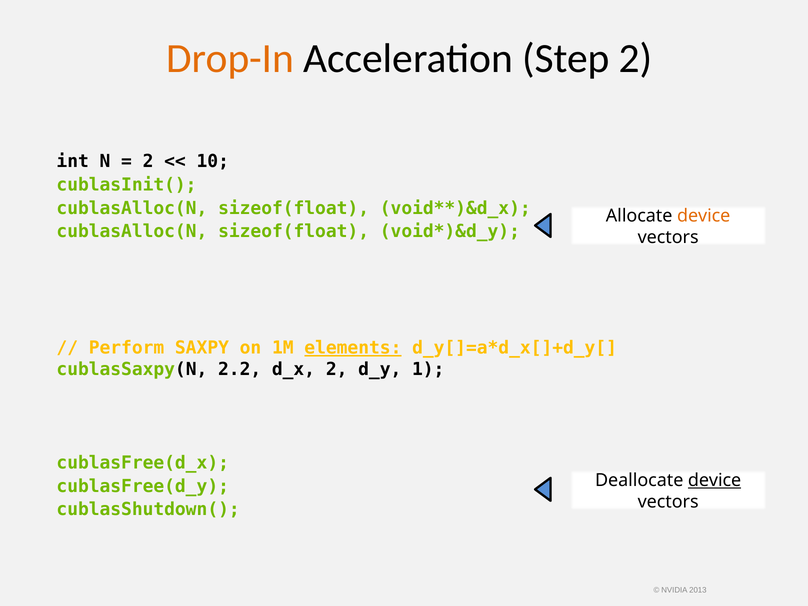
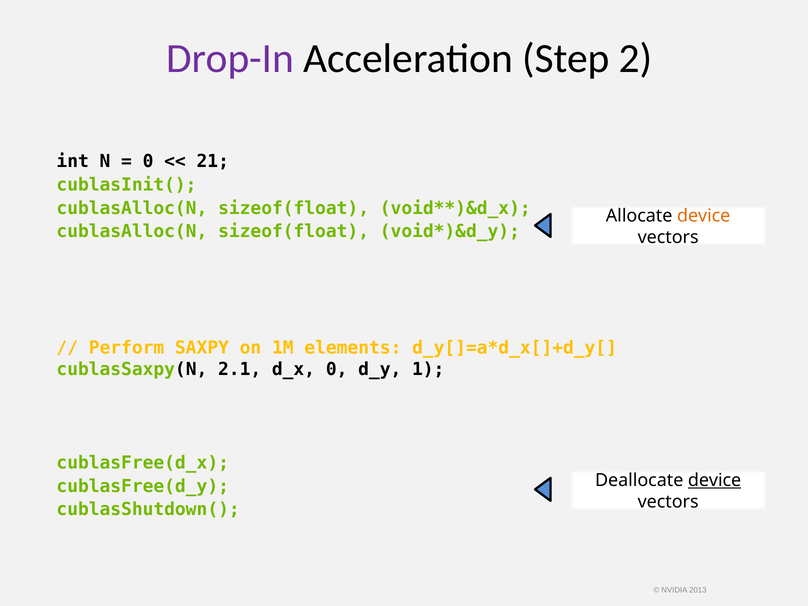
Drop-In colour: orange -> purple
2 at (148, 162): 2 -> 0
10: 10 -> 21
elements underline: present -> none
2.2: 2.2 -> 2.1
d_x 2: 2 -> 0
